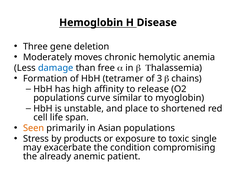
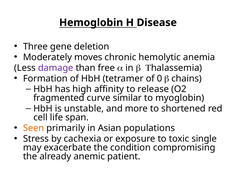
damage colour: blue -> purple
3: 3 -> 0
populations at (59, 98): populations -> fragmented
place: place -> more
products: products -> cachexia
